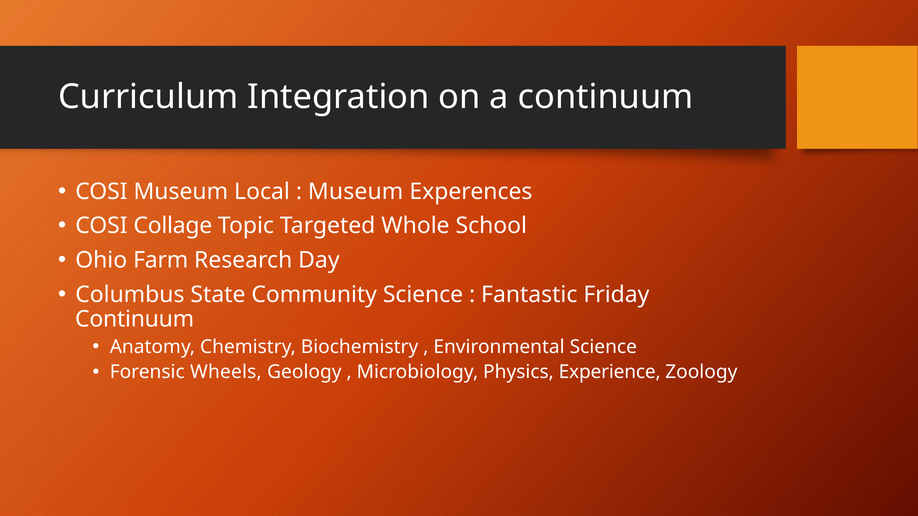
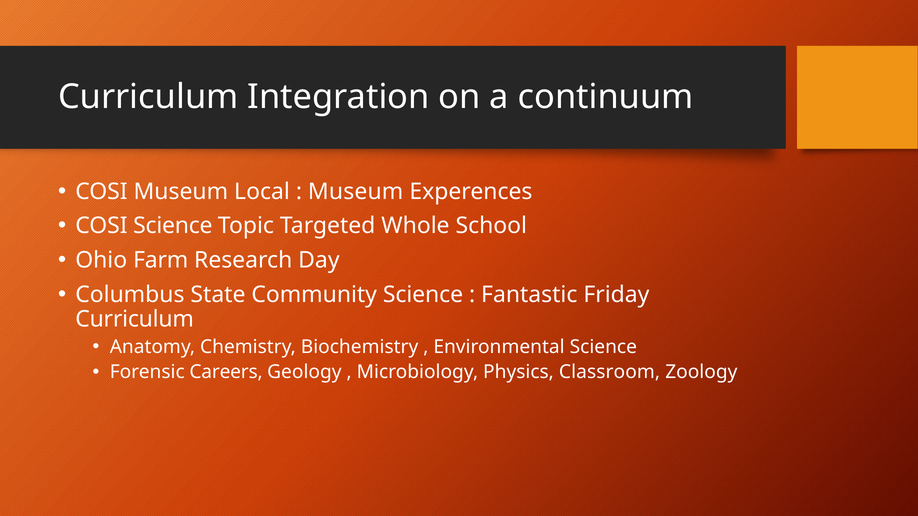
COSI Collage: Collage -> Science
Continuum at (135, 319): Continuum -> Curriculum
Wheels: Wheels -> Careers
Experience: Experience -> Classroom
